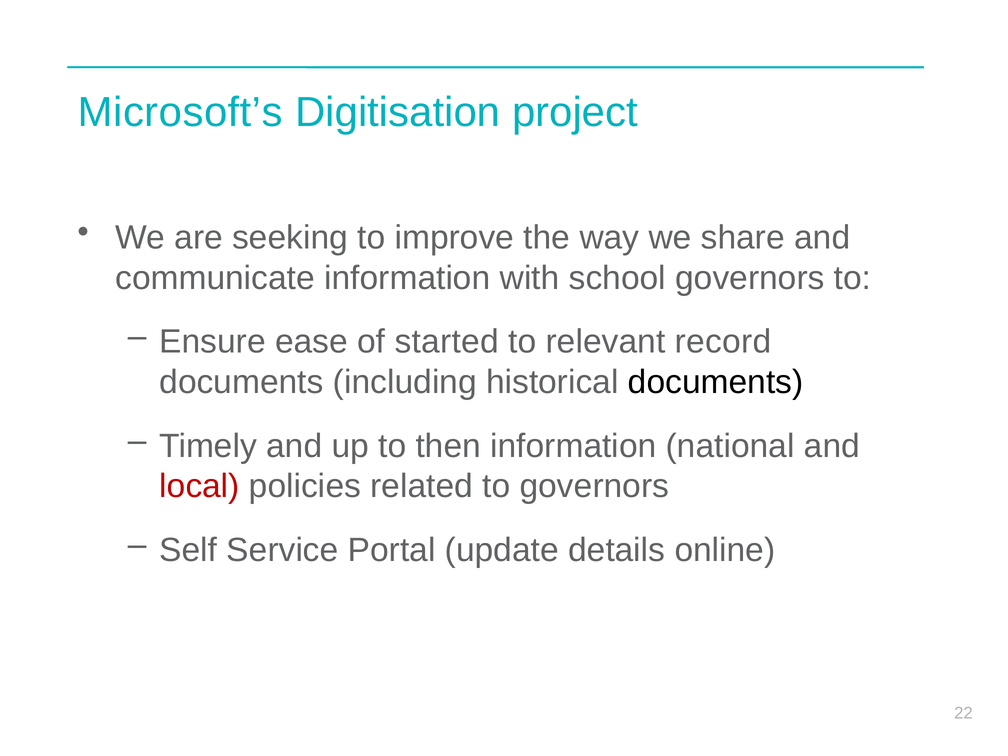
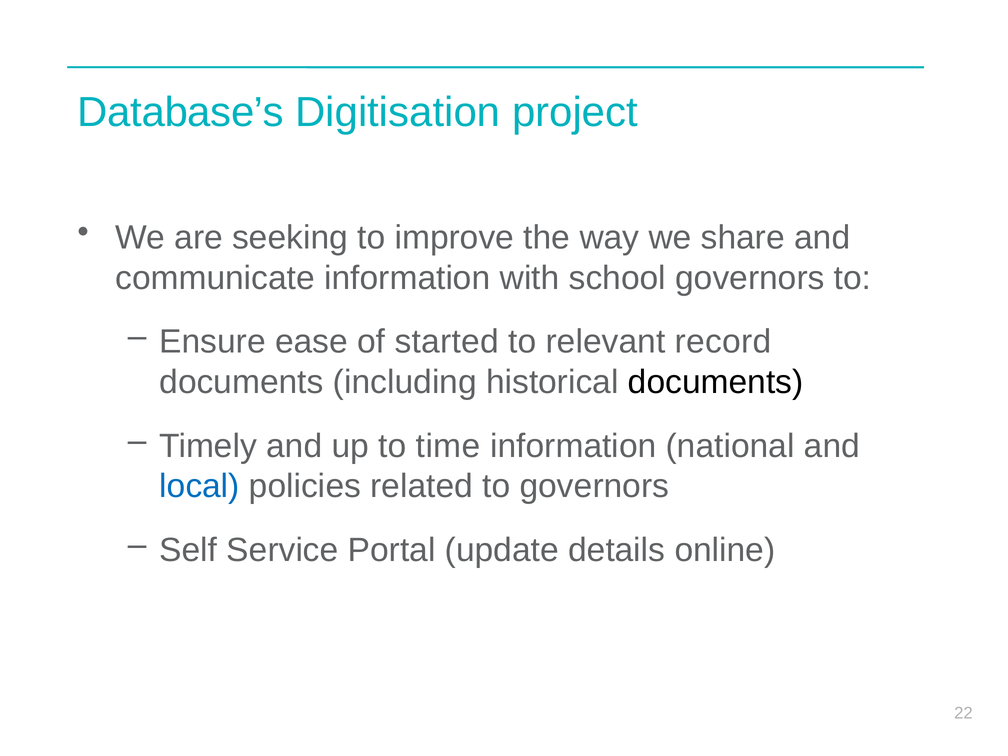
Microsoft’s: Microsoft’s -> Database’s
then: then -> time
local colour: red -> blue
